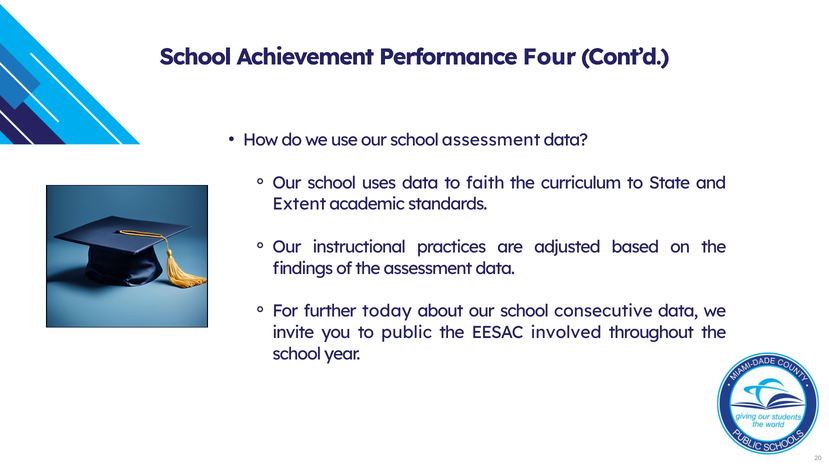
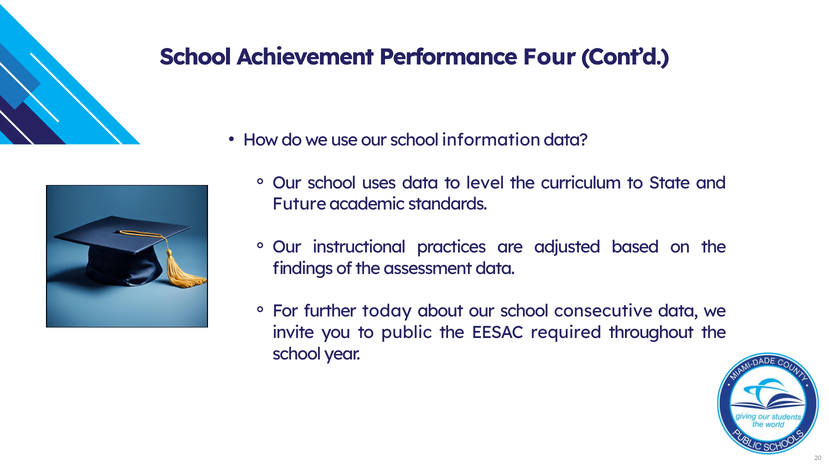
school assessment: assessment -> information
faith: faith -> level
Extent: Extent -> Future
involved: involved -> required
